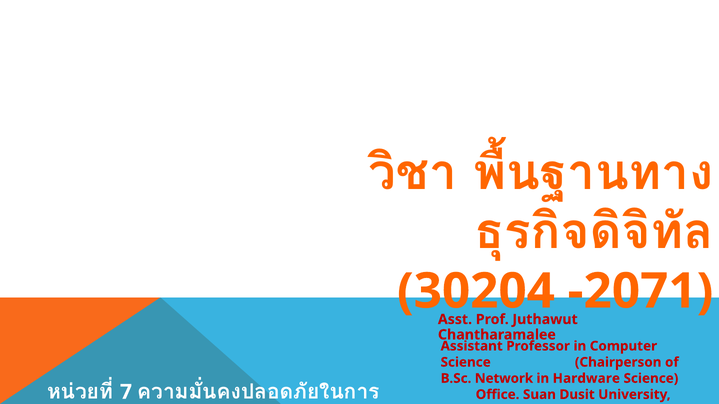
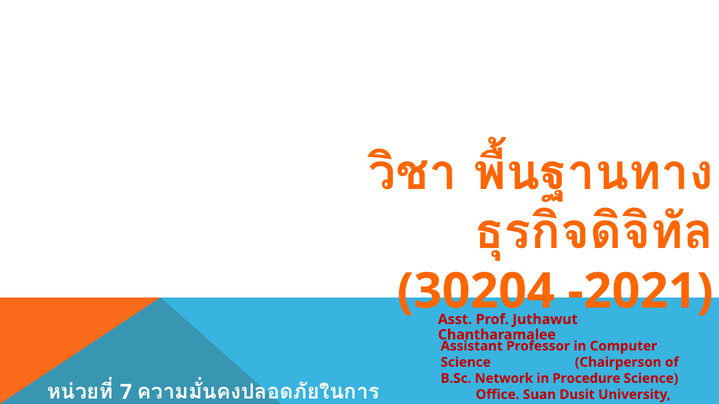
-2071: -2071 -> -2021
Hardware: Hardware -> Procedure
